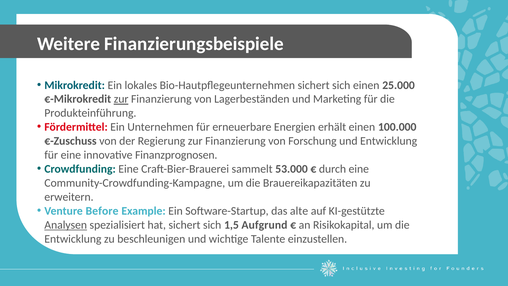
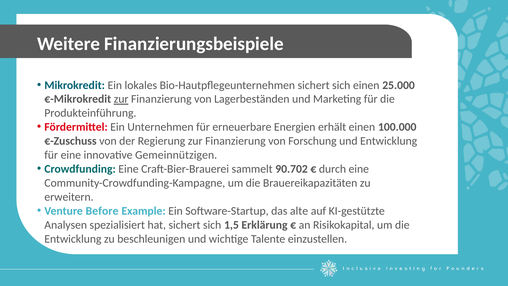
Finanzprognosen: Finanzprognosen -> Gemeinnützigen
53.000: 53.000 -> 90.702
Analysen underline: present -> none
Aufgrund: Aufgrund -> Erklärung
